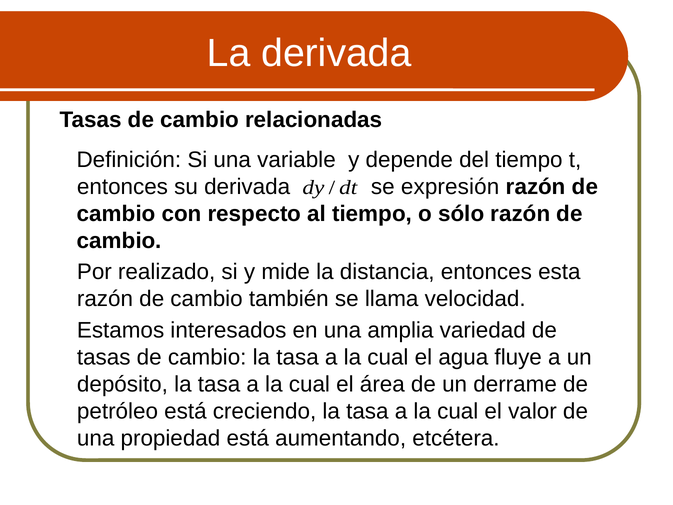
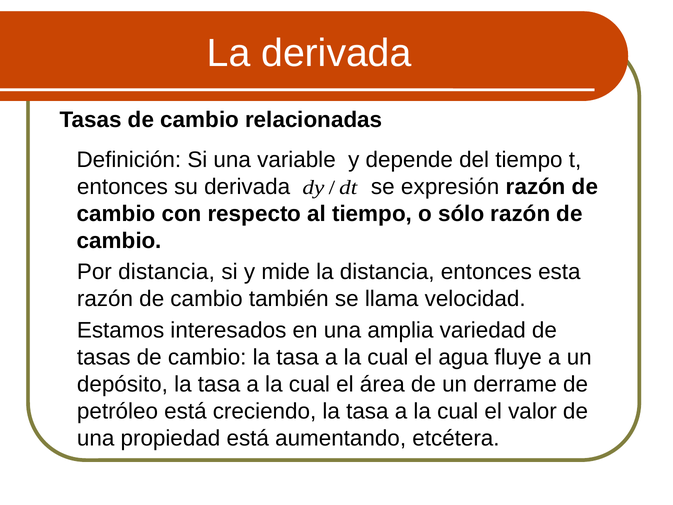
Por realizado: realizado -> distancia
